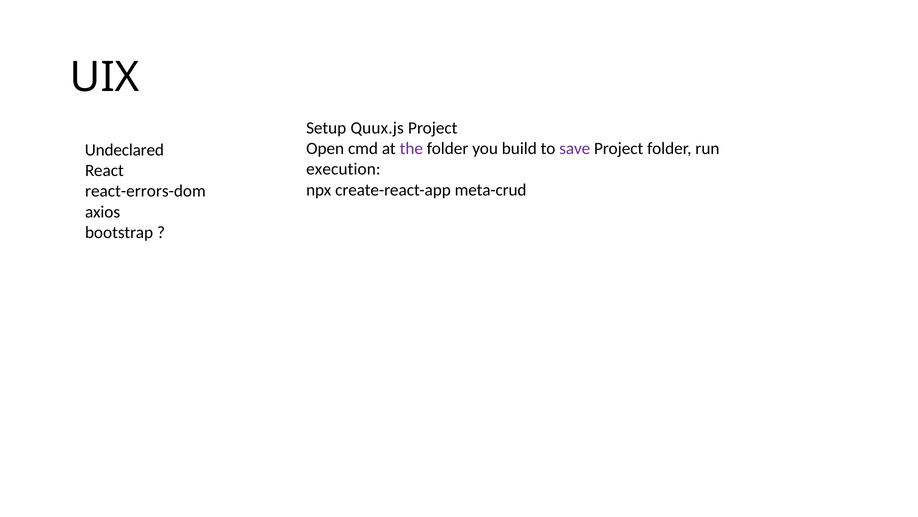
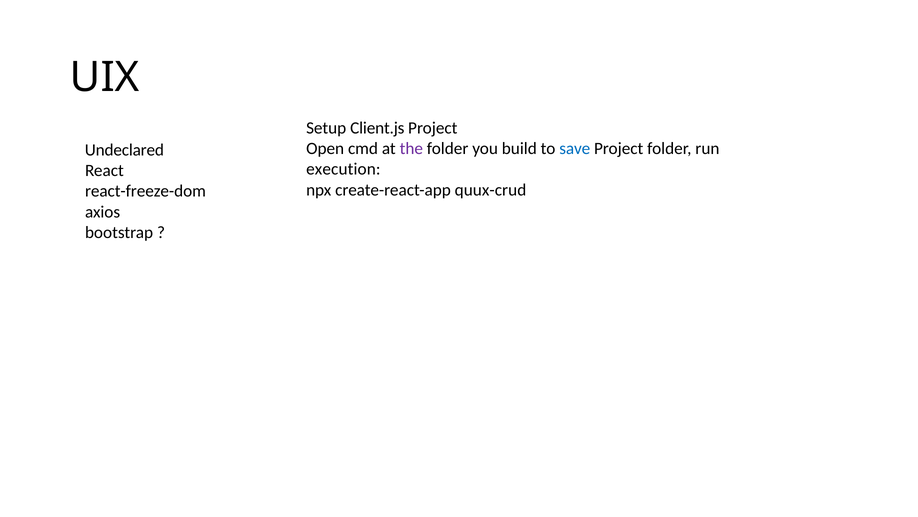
Quux.js: Quux.js -> Client.js
save colour: purple -> blue
meta-crud: meta-crud -> quux-crud
react-errors-dom: react-errors-dom -> react-freeze-dom
